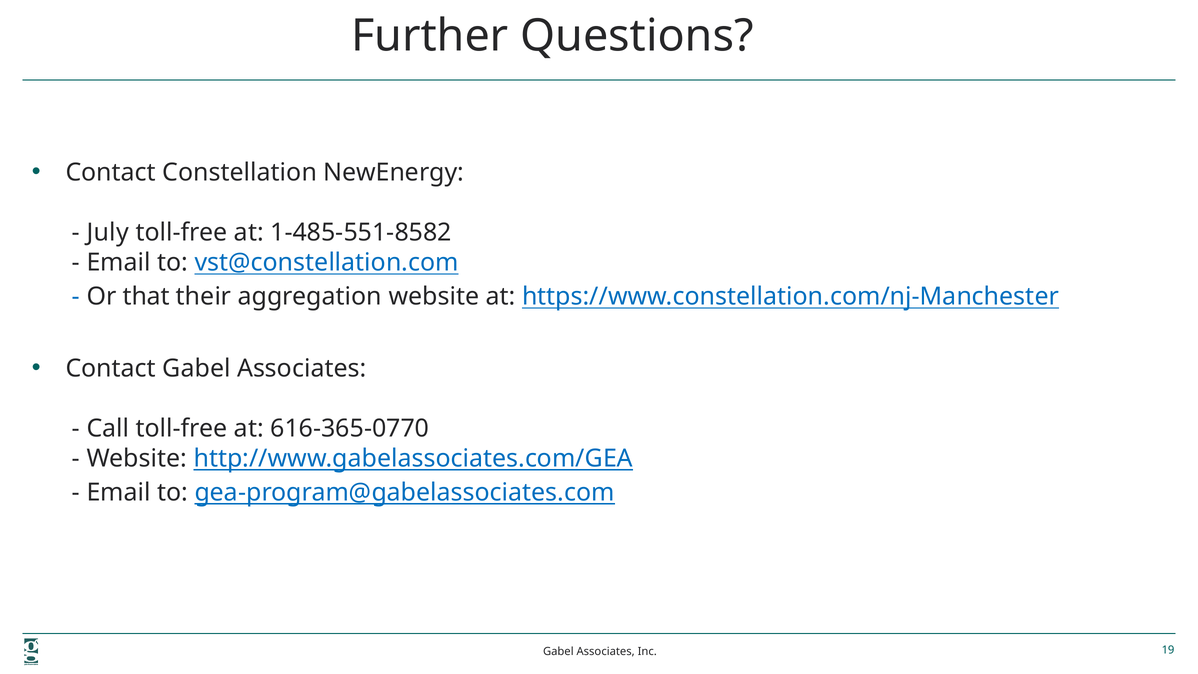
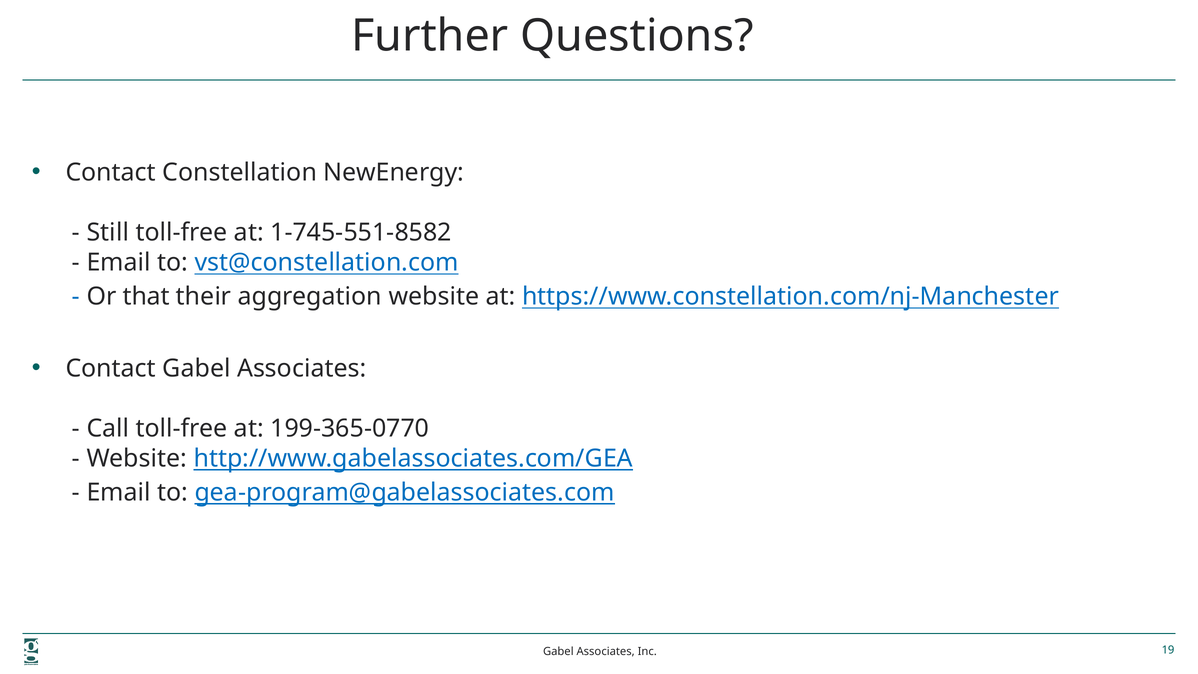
July: July -> Still
1-485-551-8582: 1-485-551-8582 -> 1-745-551-8582
616-365-0770: 616-365-0770 -> 199-365-0770
